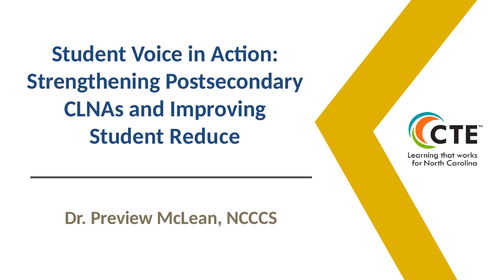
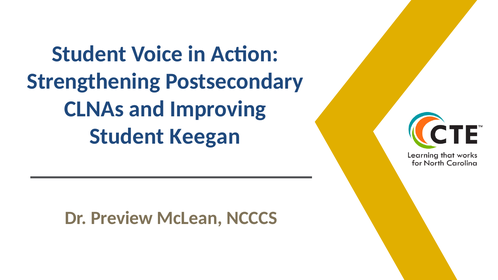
Reduce: Reduce -> Keegan
